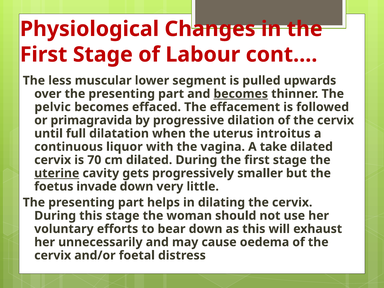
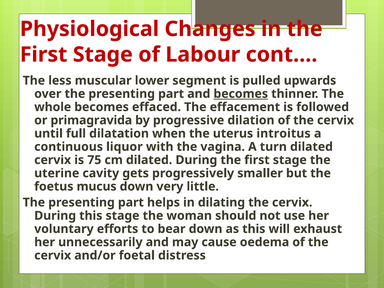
pelvic: pelvic -> whole
take: take -> turn
70: 70 -> 75
uterine underline: present -> none
invade: invade -> mucus
